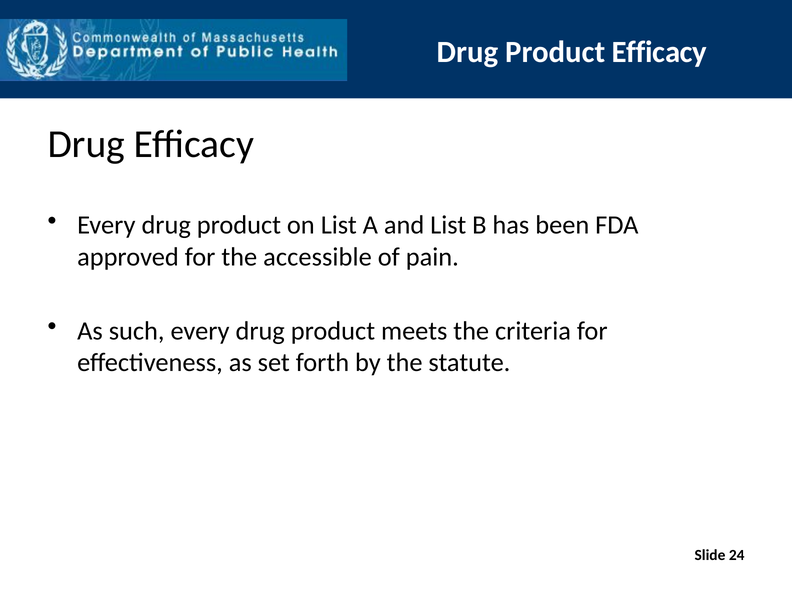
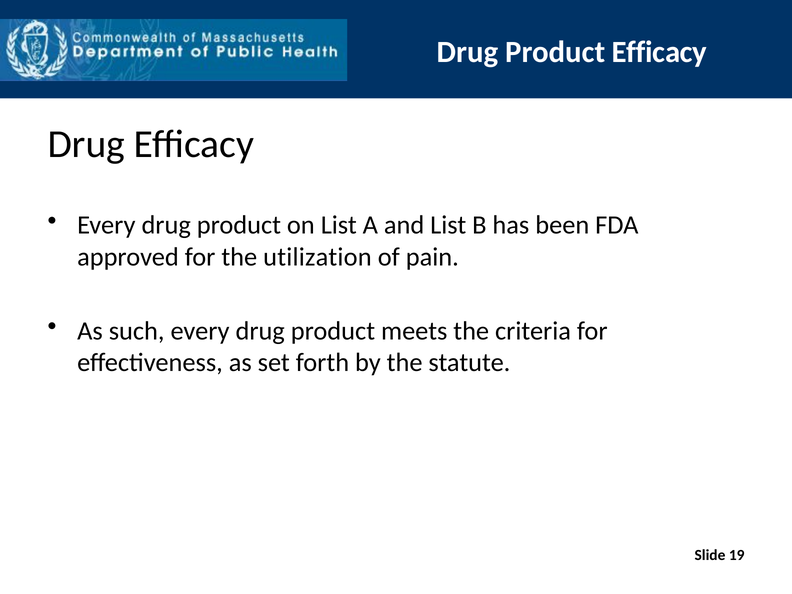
accessible: accessible -> utilization
24: 24 -> 19
